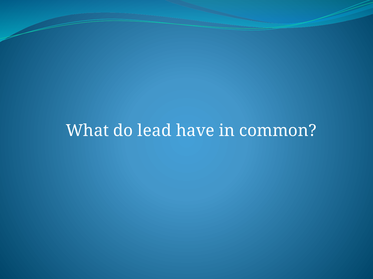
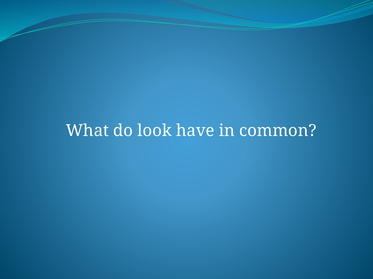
lead: lead -> look
